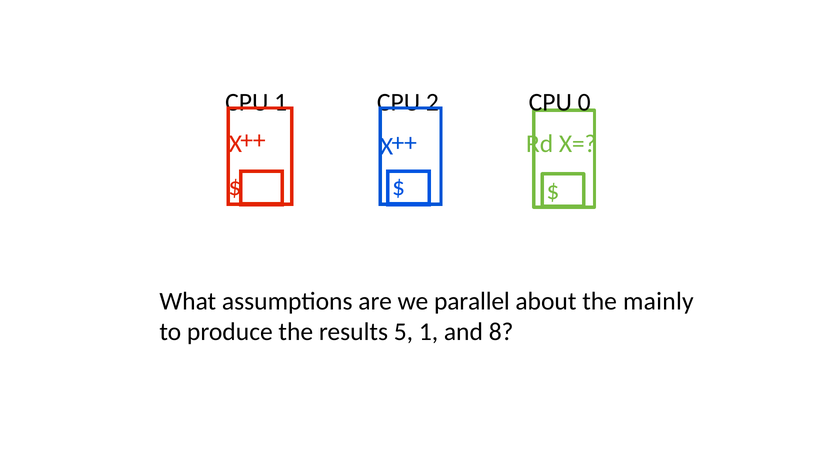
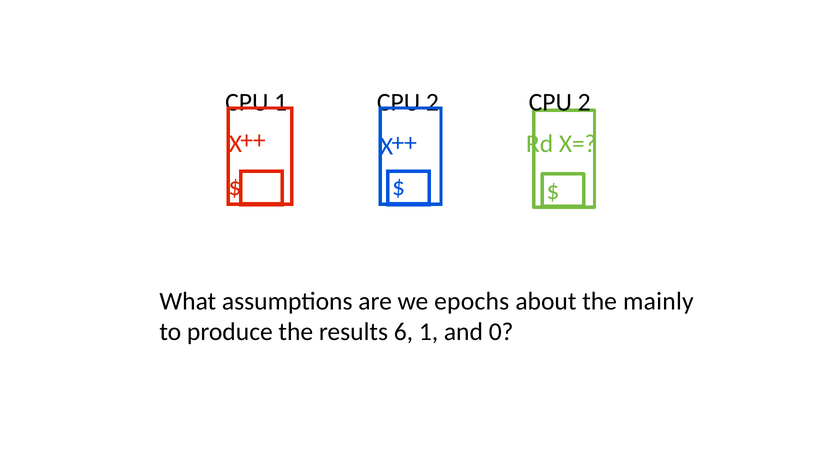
0 at (584, 102): 0 -> 2
parallel: parallel -> epochs
5: 5 -> 6
8: 8 -> 0
